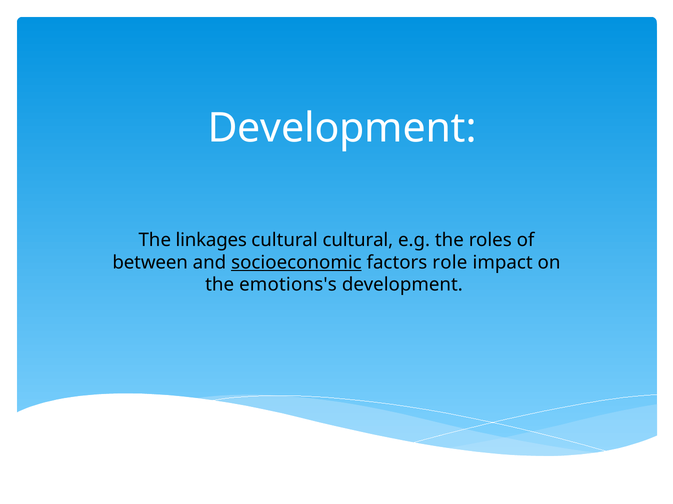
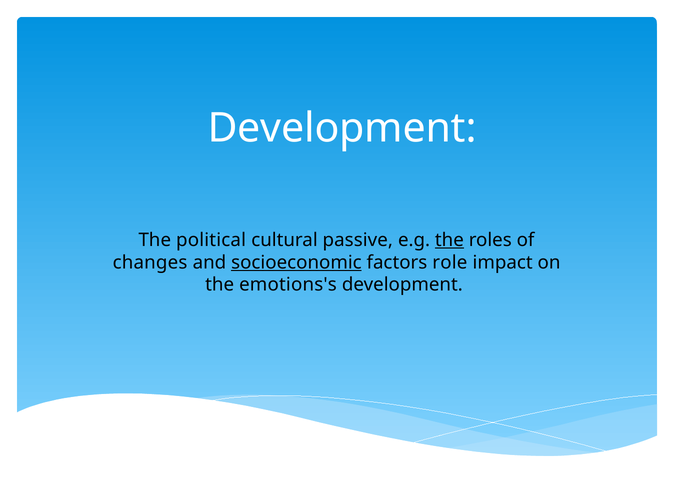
linkages: linkages -> political
cultural cultural: cultural -> passive
the at (449, 240) underline: none -> present
between: between -> changes
